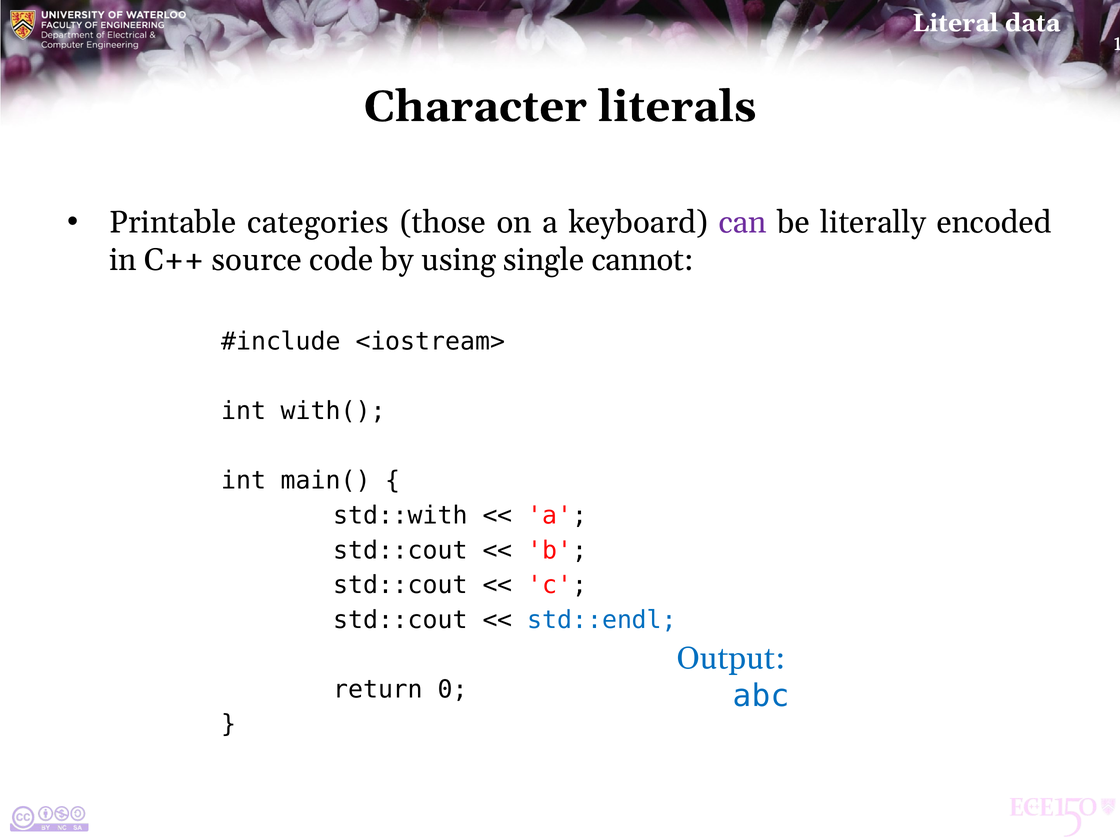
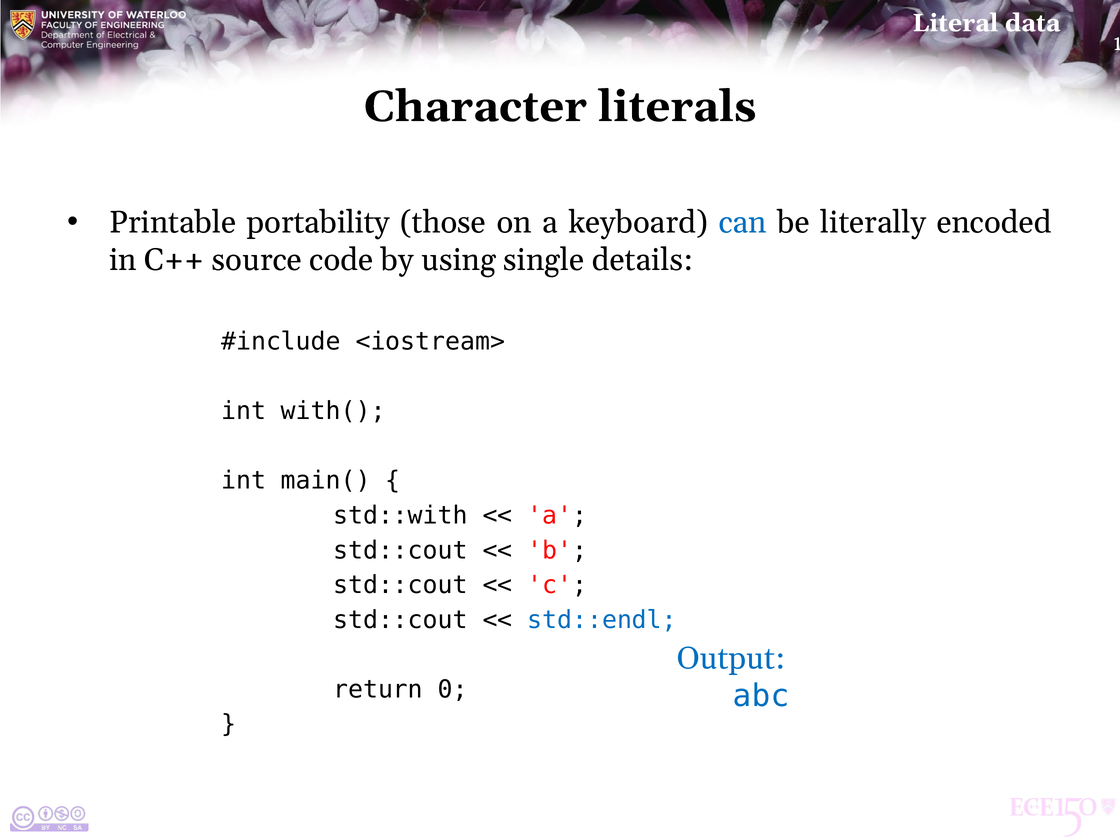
categories: categories -> portability
can colour: purple -> blue
cannot: cannot -> details
